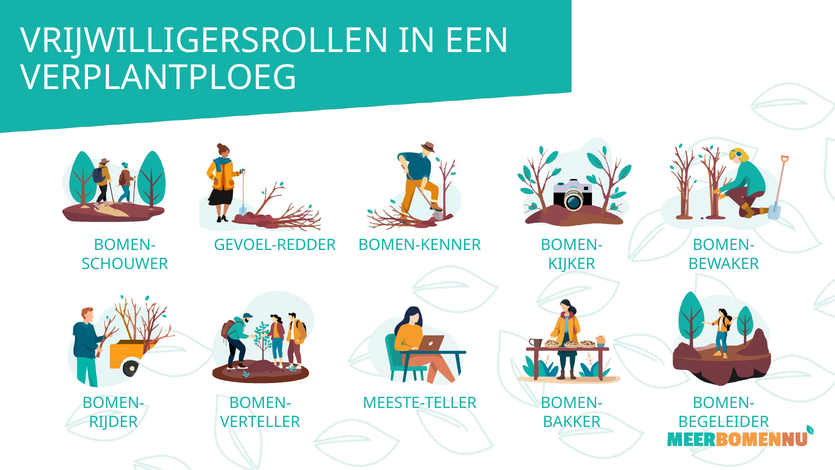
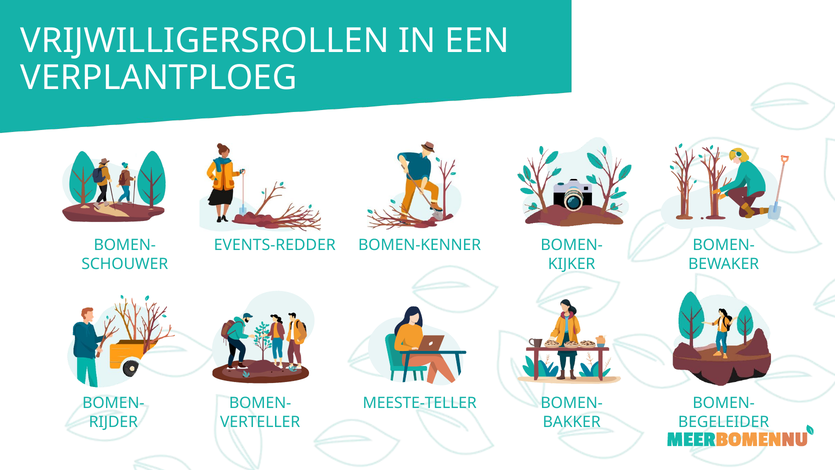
GEVOEL-REDDER: GEVOEL-REDDER -> EVENTS-REDDER
